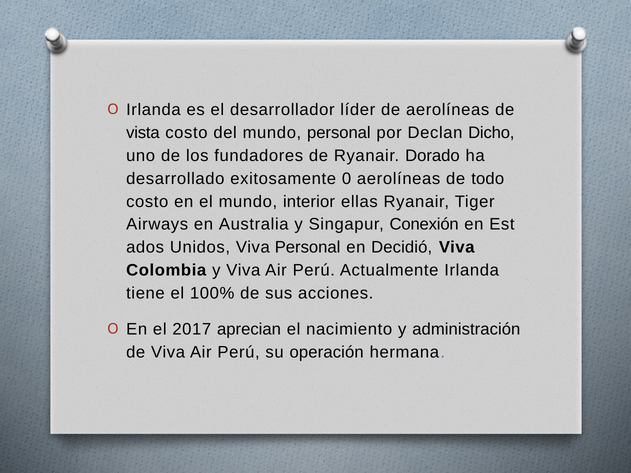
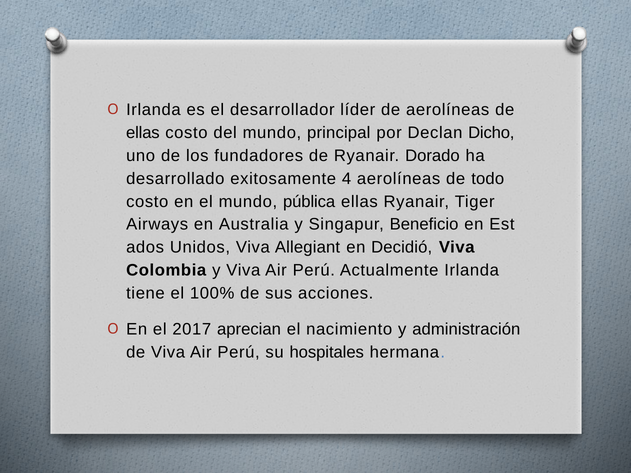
vista at (143, 133): vista -> ellas
mundo personal: personal -> principal
0: 0 -> 4
interior: interior -> pública
Conexión: Conexión -> Beneficio
Viva Personal: Personal -> Allegiant
operación: operación -> hospitales
